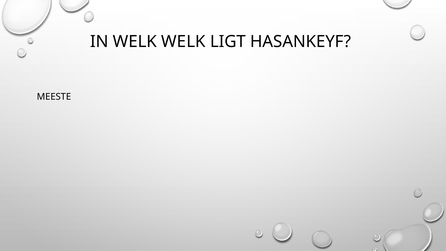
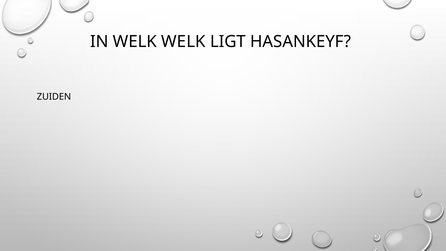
MEESTE: MEESTE -> ZUIDEN
